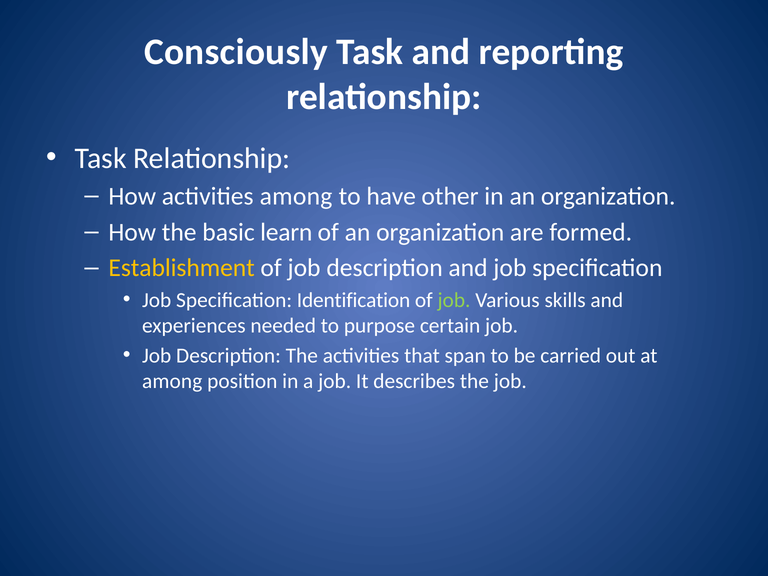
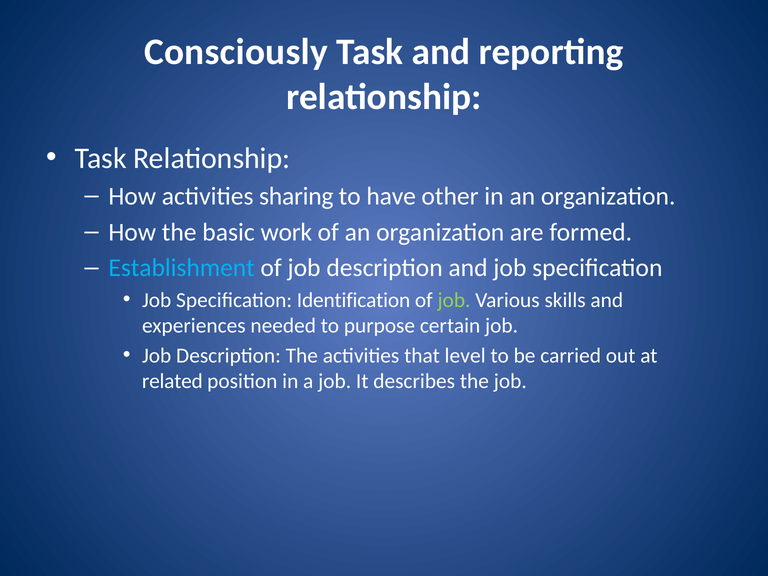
activities among: among -> sharing
learn: learn -> work
Establishment colour: yellow -> light blue
span: span -> level
among at (172, 381): among -> related
